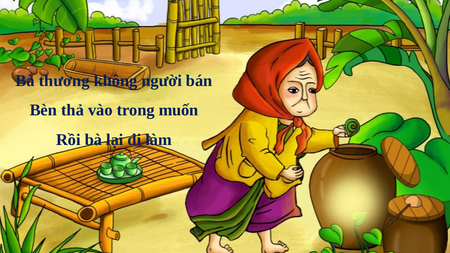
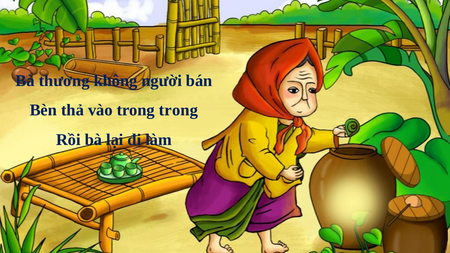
trong muốn: muốn -> trong
